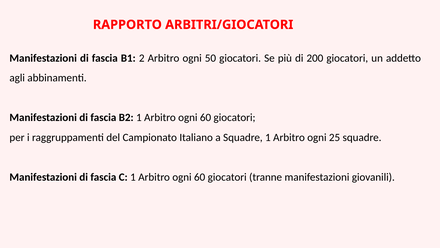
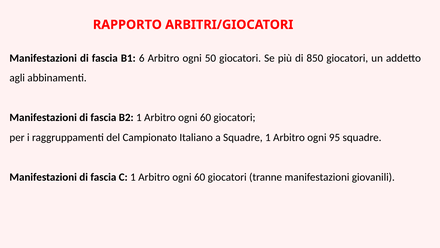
2: 2 -> 6
200: 200 -> 850
25: 25 -> 95
